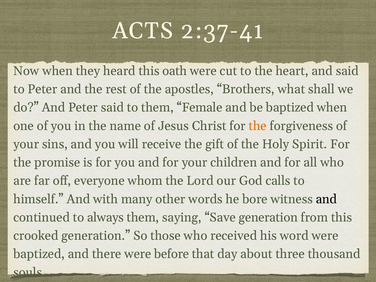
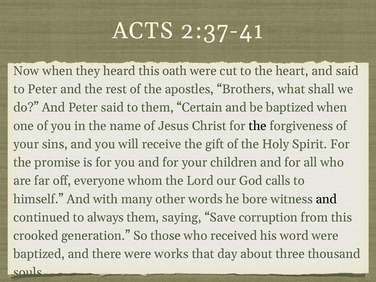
Female: Female -> Certain
the at (258, 126) colour: orange -> black
Save generation: generation -> corruption
before: before -> works
